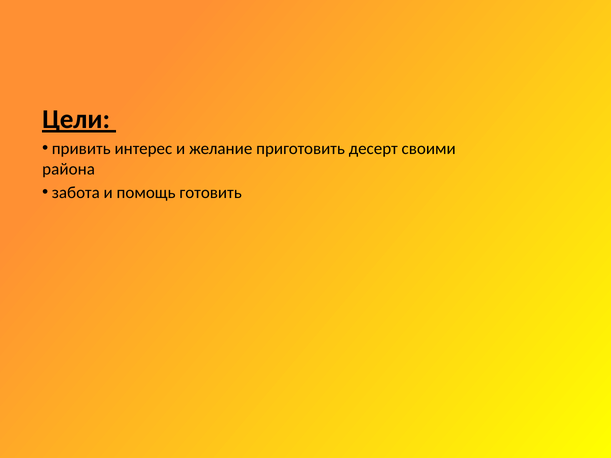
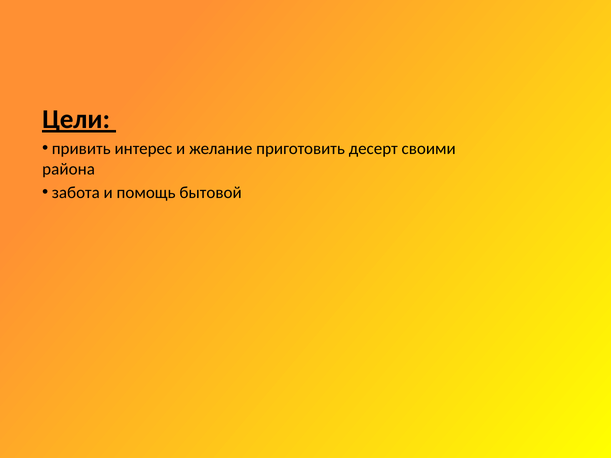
готовить: готовить -> бытовой
